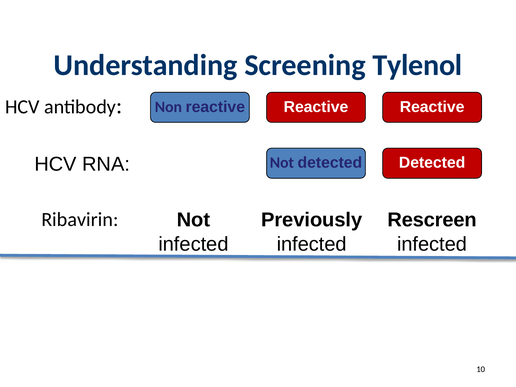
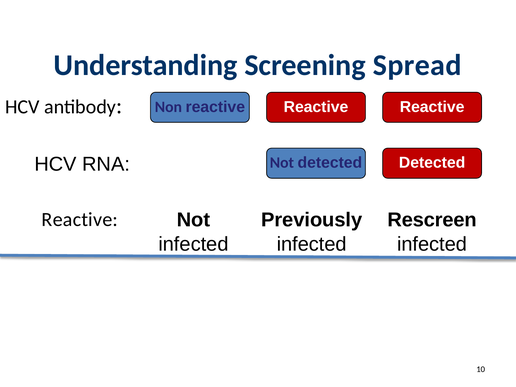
Tylenol: Tylenol -> Spread
Ribavirin at (80, 220): Ribavirin -> Reactive
